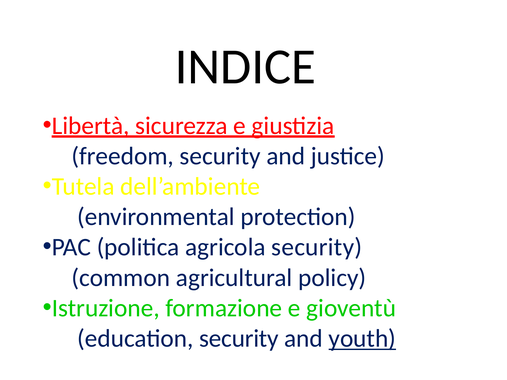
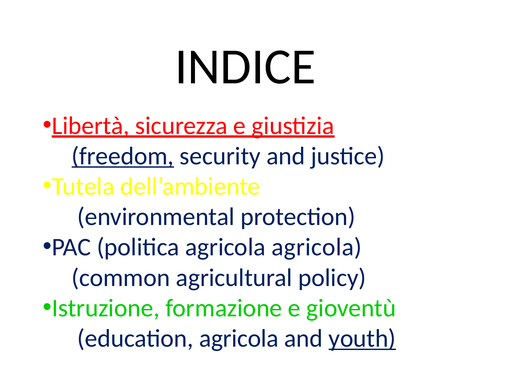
freedom underline: none -> present
agricola security: security -> agricola
education security: security -> agricola
